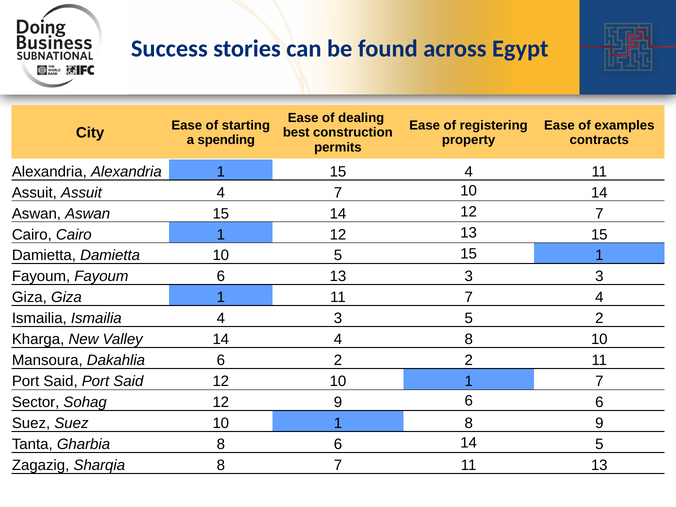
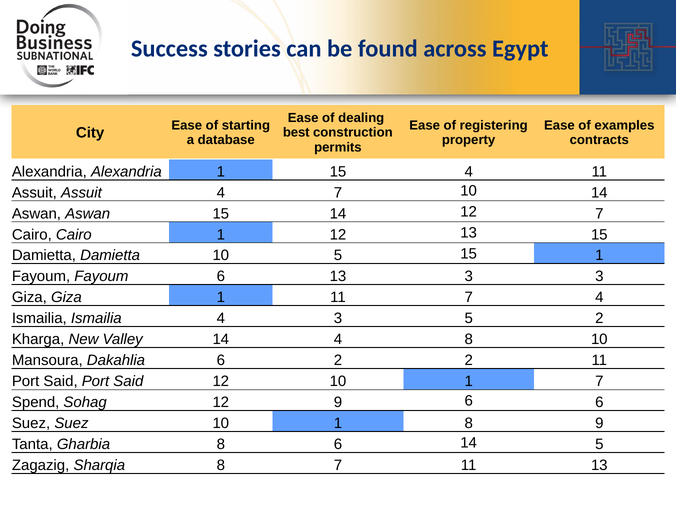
spending: spending -> database
Sector: Sector -> Spend
